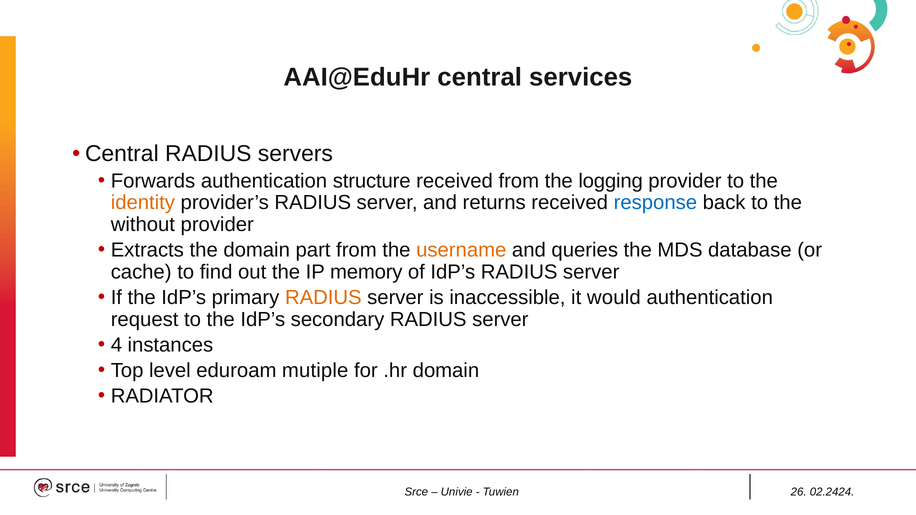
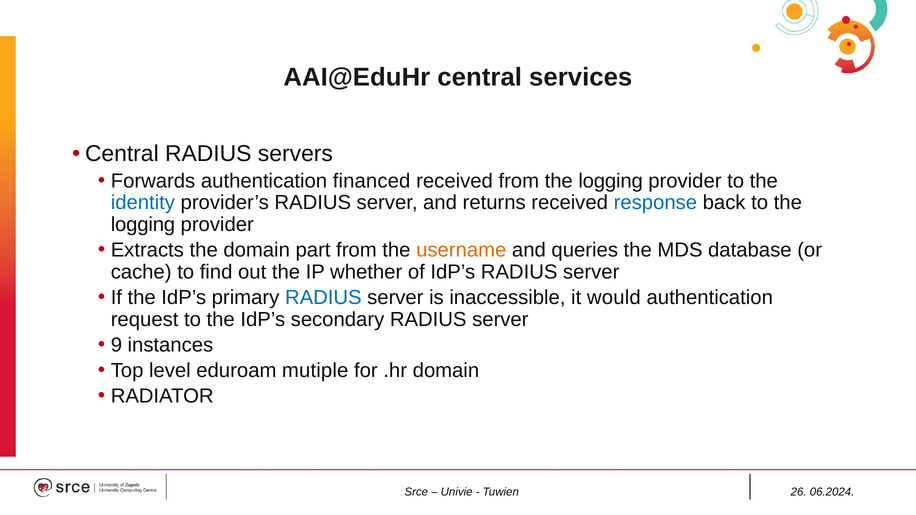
structure: structure -> financed
identity colour: orange -> blue
without at (143, 225): without -> logging
memory: memory -> whether
RADIUS at (323, 298) colour: orange -> blue
4: 4 -> 9
02.2424: 02.2424 -> 06.2024
